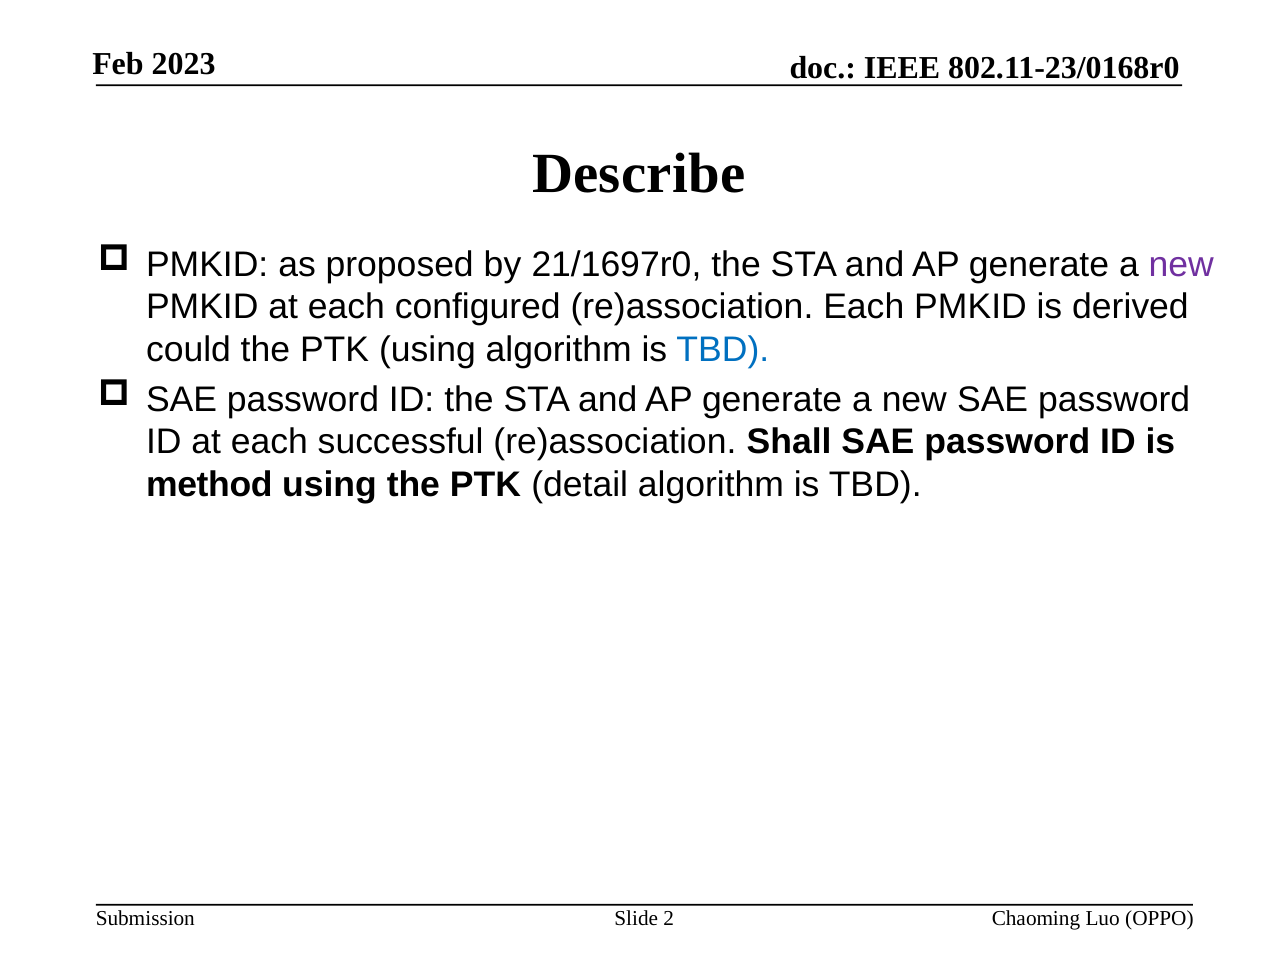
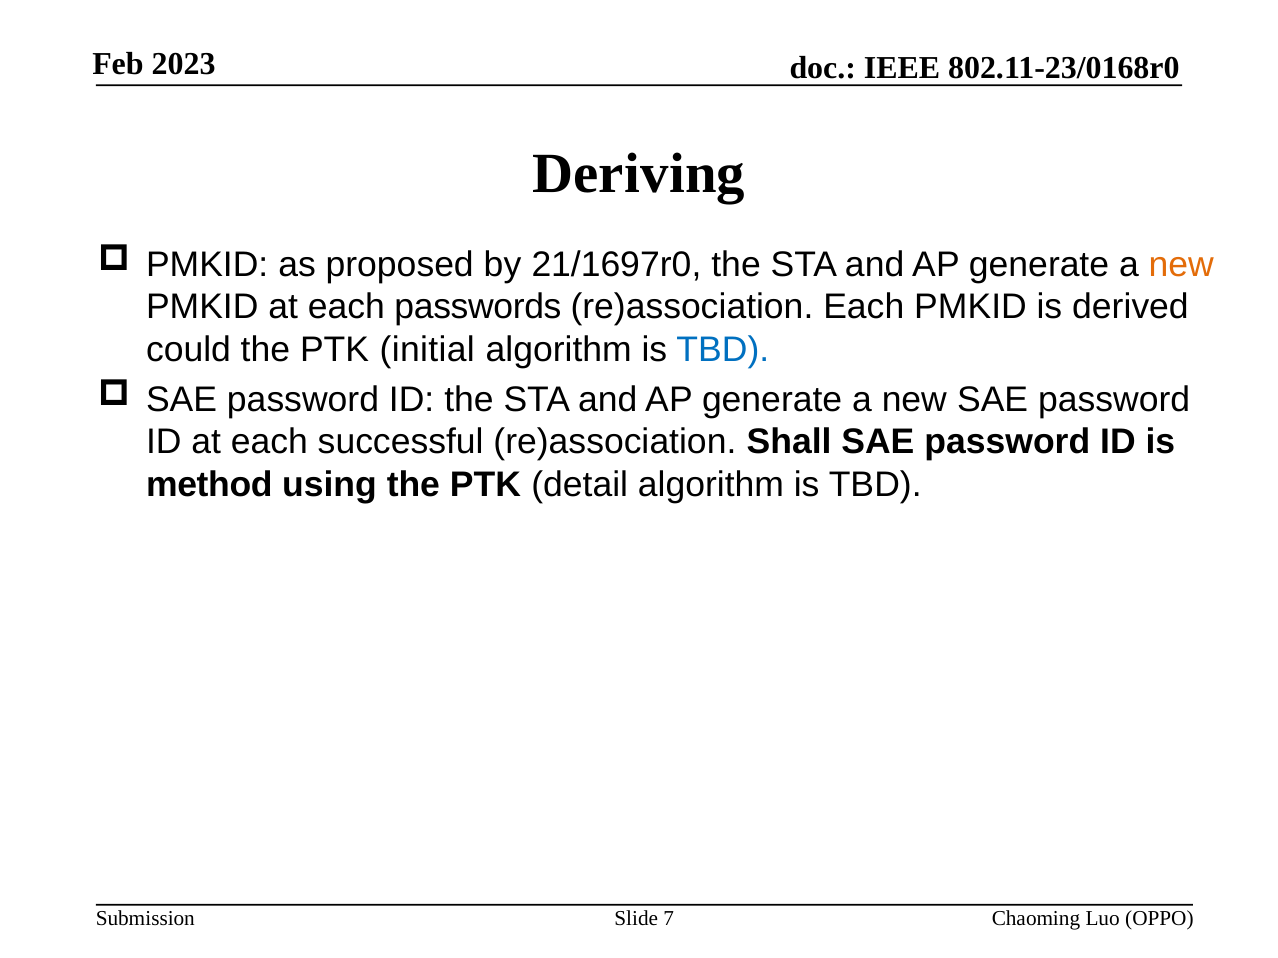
Describe: Describe -> Deriving
new at (1181, 265) colour: purple -> orange
configured: configured -> passwords
PTK using: using -> initial
2: 2 -> 7
